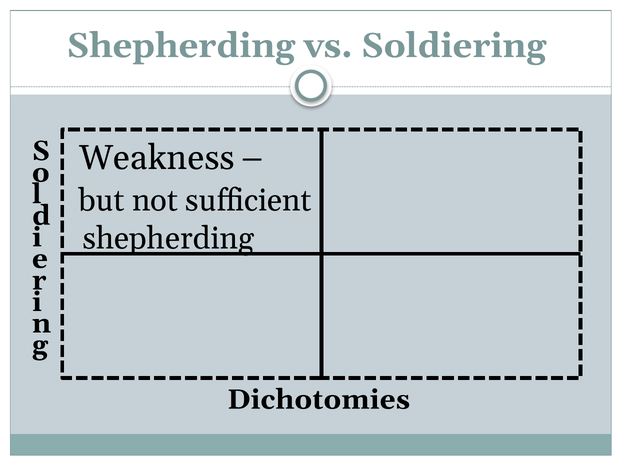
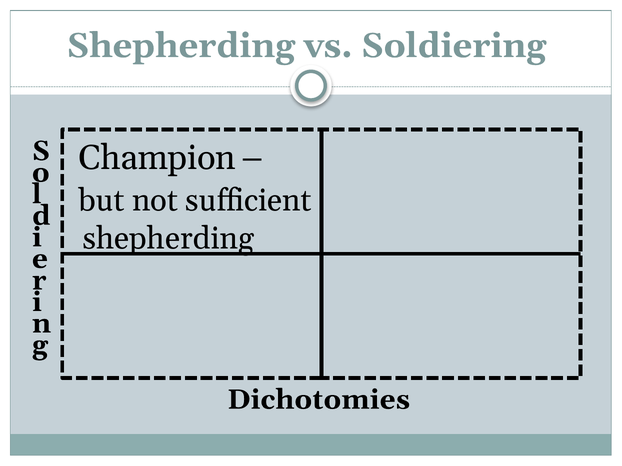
Weakness: Weakness -> Champion
